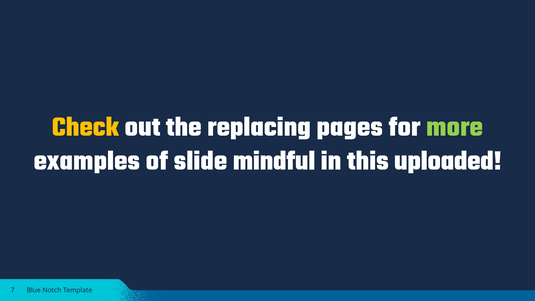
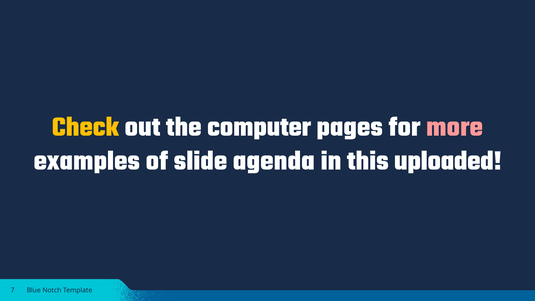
replacing: replacing -> computer
more colour: light green -> pink
mindful: mindful -> agenda
